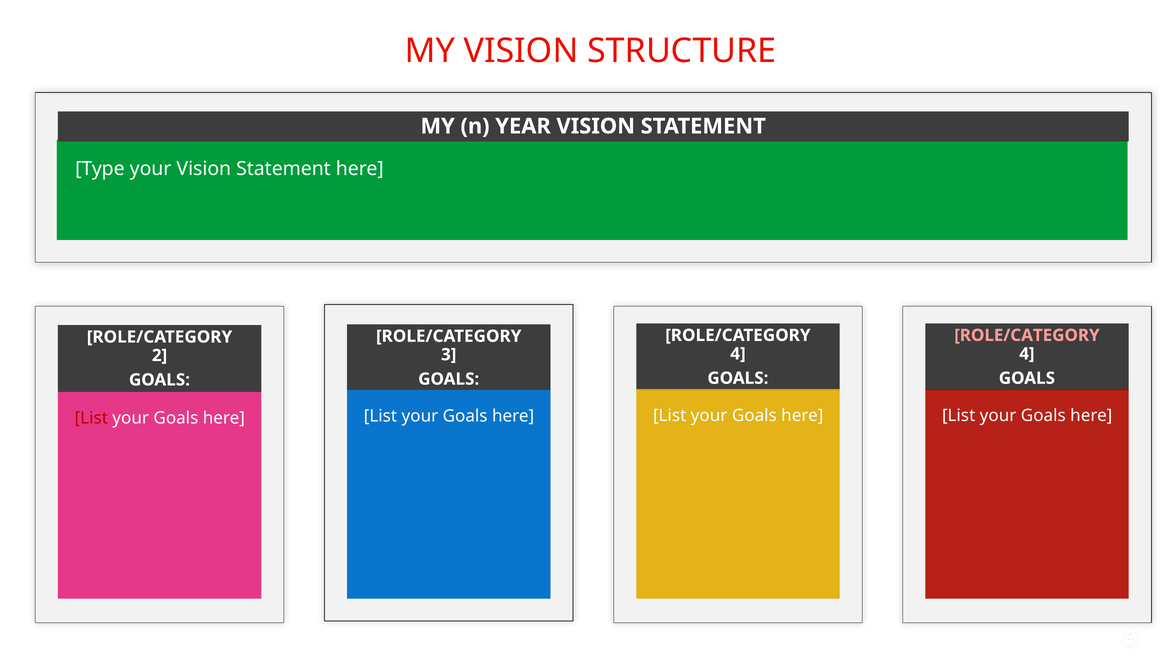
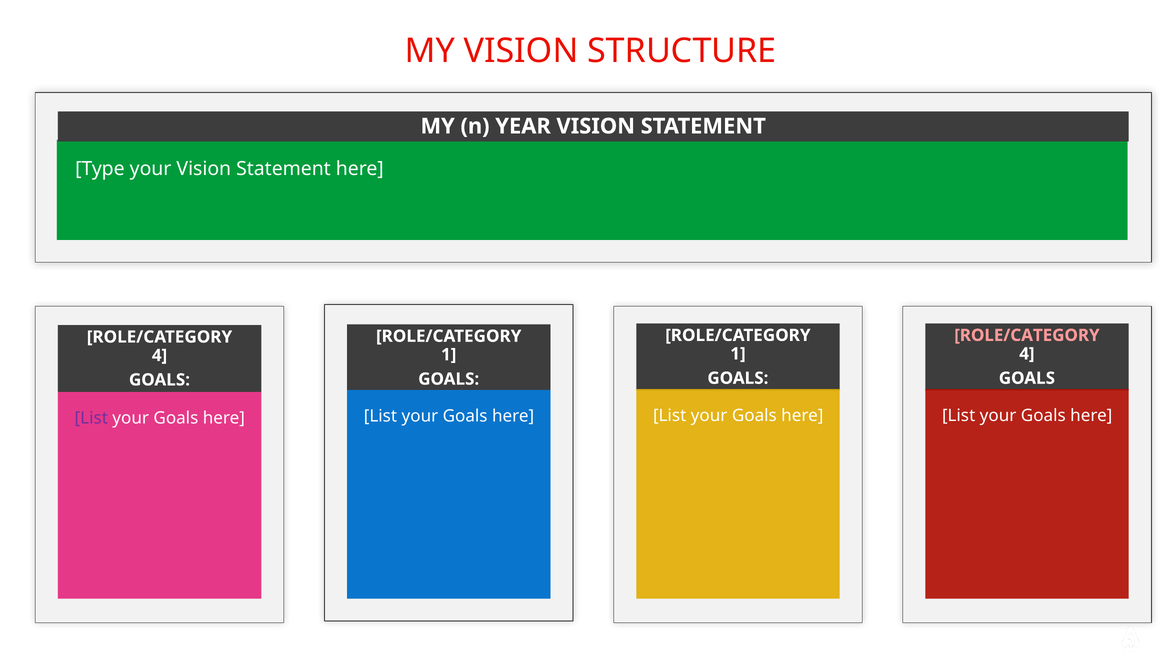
4 at (738, 354): 4 -> 1
3 at (449, 354): 3 -> 1
2 at (160, 355): 2 -> 4
List at (91, 418) colour: red -> purple
